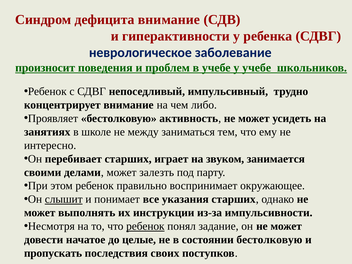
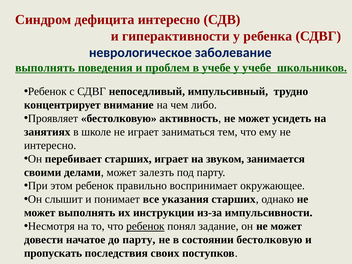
дефицита внимание: внимание -> интересно
произносит at (45, 68): произносит -> выполнять
не между: между -> играет
слышит underline: present -> none
до целые: целые -> парту
